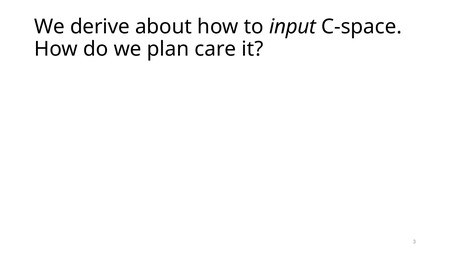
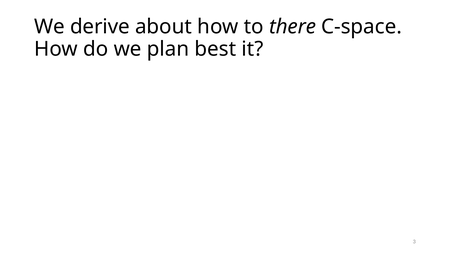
input: input -> there
care: care -> best
